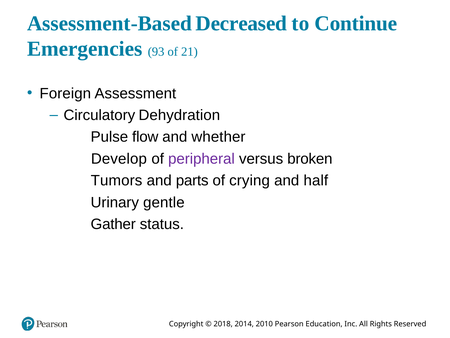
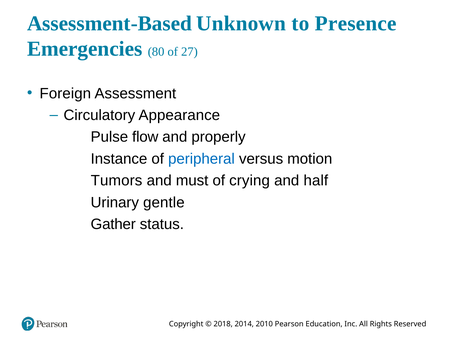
Decreased: Decreased -> Unknown
Continue: Continue -> Presence
93: 93 -> 80
21: 21 -> 27
Dehydration: Dehydration -> Appearance
whether: whether -> properly
Develop: Develop -> Instance
peripheral colour: purple -> blue
broken: broken -> motion
parts: parts -> must
